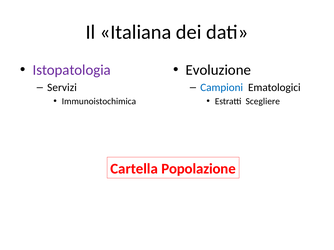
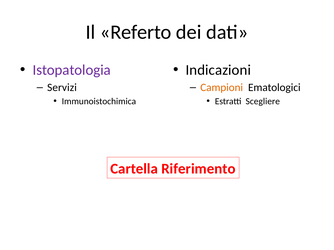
Italiana: Italiana -> Referto
Evoluzione: Evoluzione -> Indicazioni
Campioni colour: blue -> orange
Popolazione: Popolazione -> Riferimento
